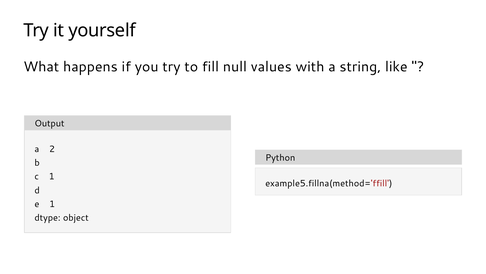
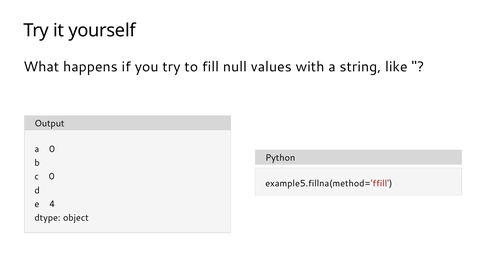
a 2: 2 -> 0
c 1: 1 -> 0
e 1: 1 -> 4
